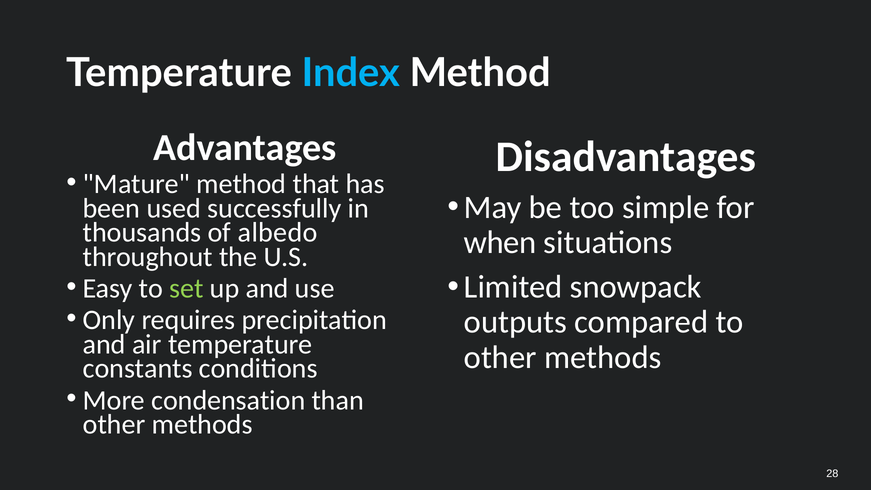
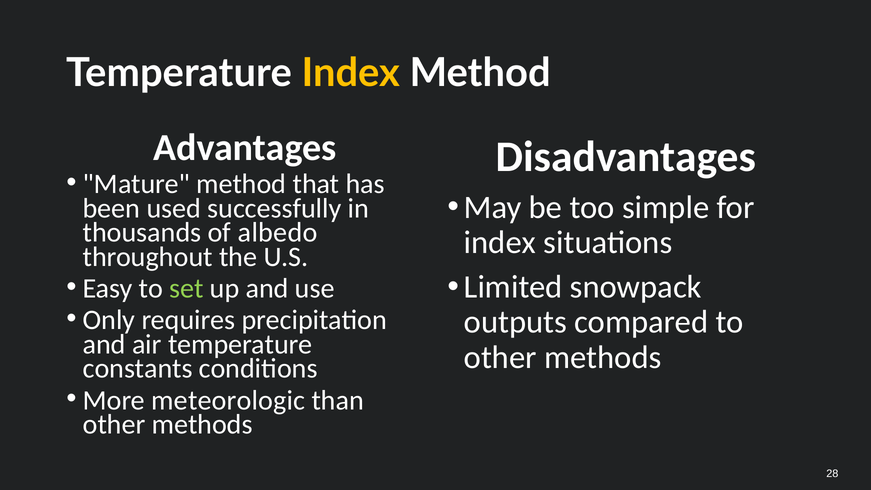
Index at (351, 73) colour: light blue -> yellow
when at (500, 243): when -> index
condensation: condensation -> meteorologic
